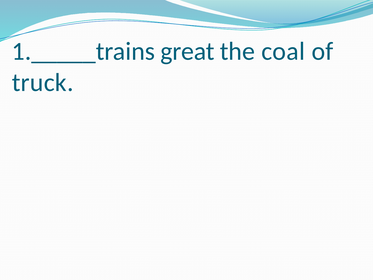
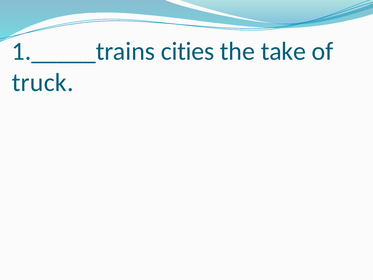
great: great -> cities
coal: coal -> take
